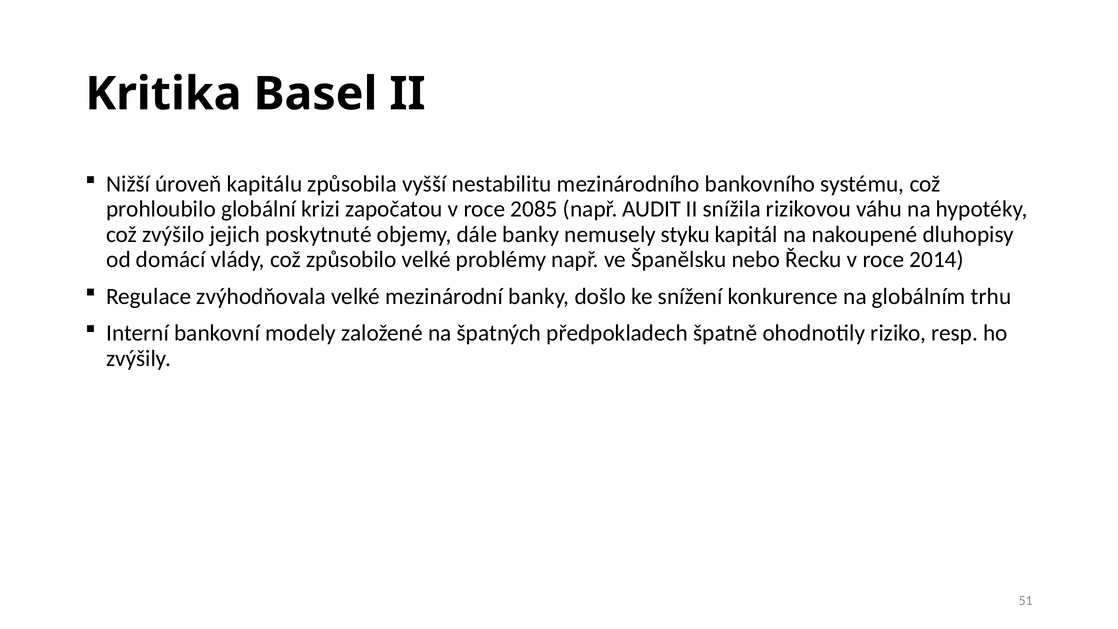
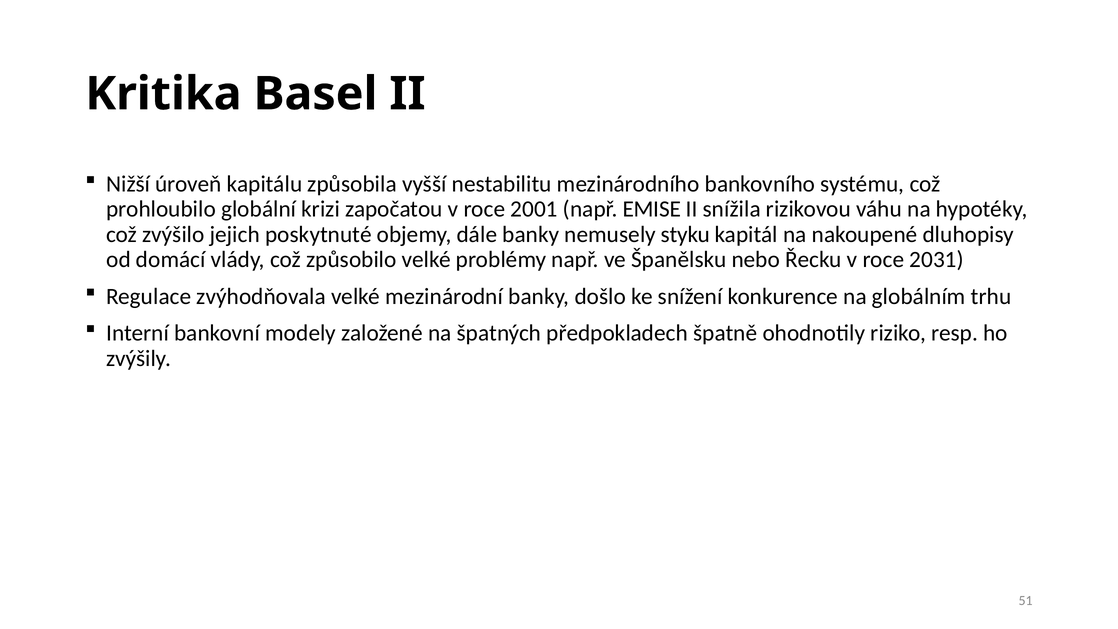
2085: 2085 -> 2001
AUDIT: AUDIT -> EMISE
2014: 2014 -> 2031
